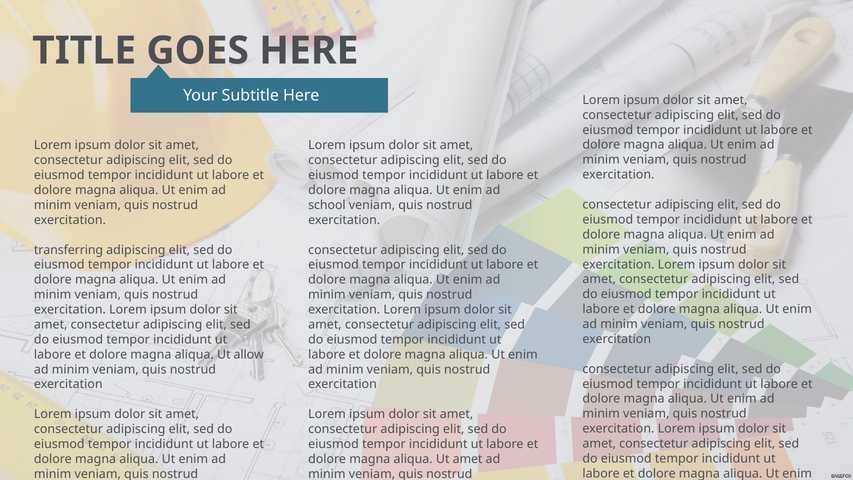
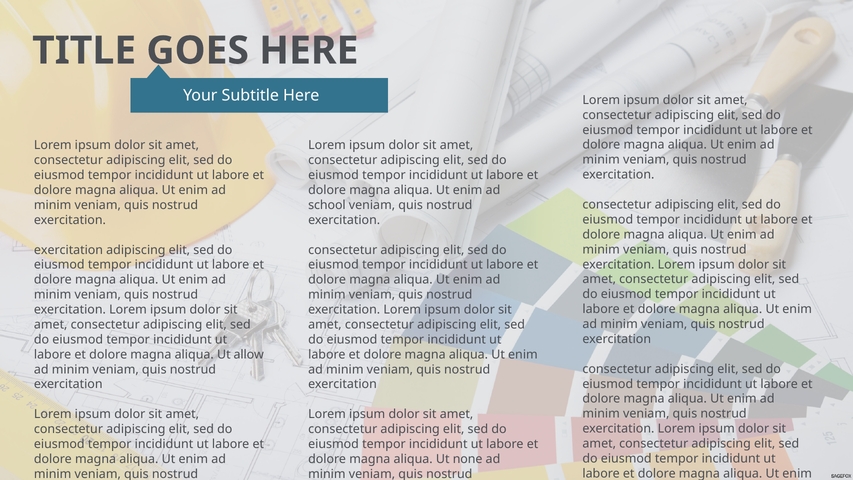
transferring at (69, 250): transferring -> exercitation
Ut amet: amet -> none
